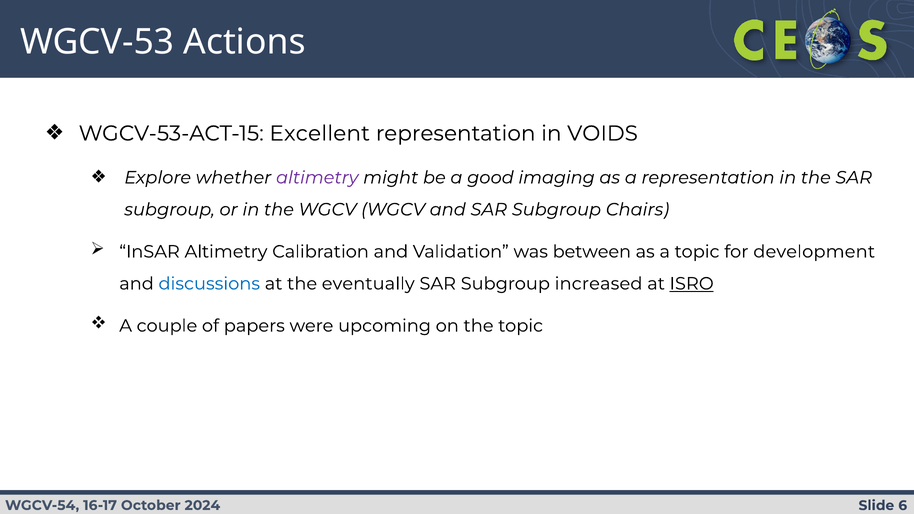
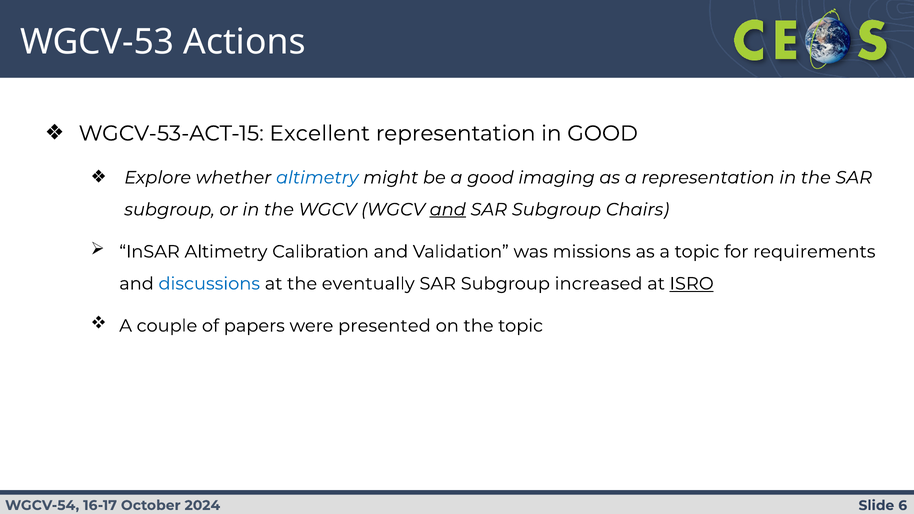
in VOIDS: VOIDS -> GOOD
altimetry at (317, 178) colour: purple -> blue
and at (448, 210) underline: none -> present
between: between -> missions
development: development -> requirements
upcoming: upcoming -> presented
